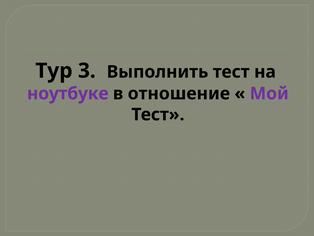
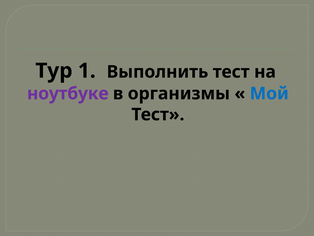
3: 3 -> 1
отношение: отношение -> организмы
Мой colour: purple -> blue
